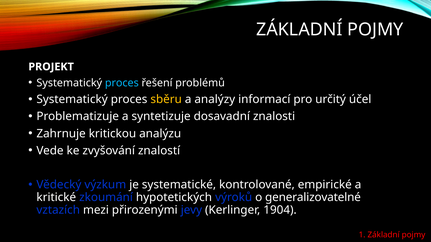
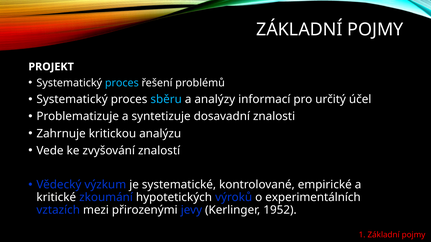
sběru colour: yellow -> light blue
generalizovatelné: generalizovatelné -> experimentálních
1904: 1904 -> 1952
